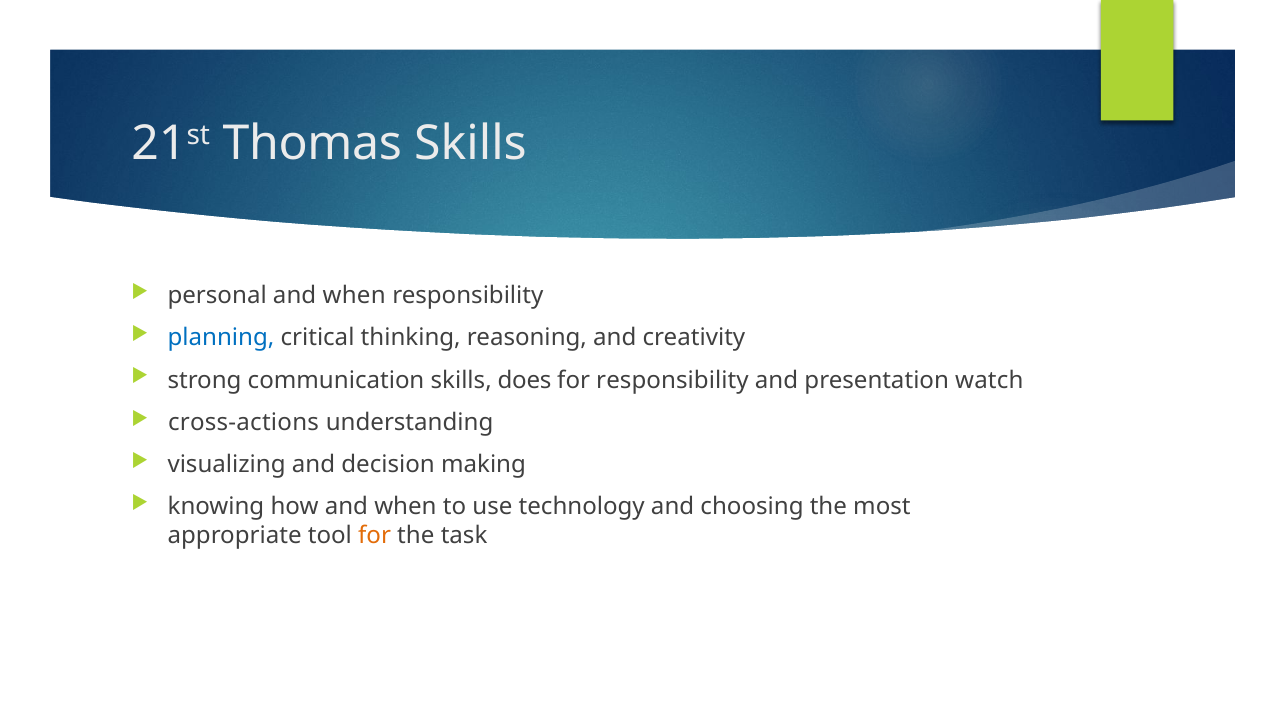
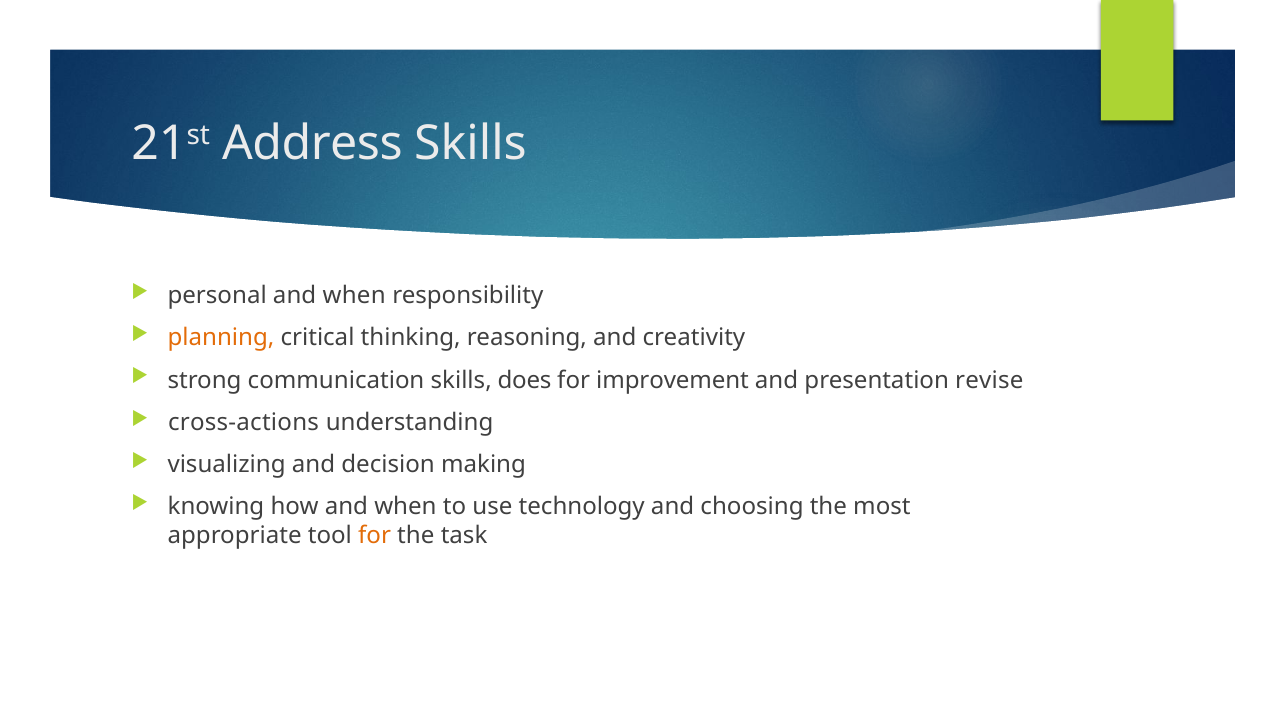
Thomas: Thomas -> Address
planning colour: blue -> orange
for responsibility: responsibility -> improvement
watch: watch -> revise
